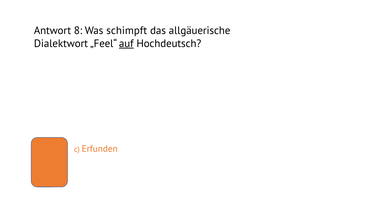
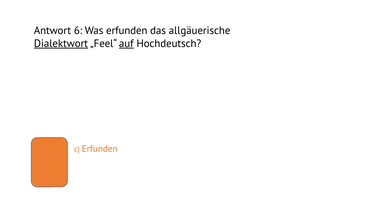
8: 8 -> 6
Was schimpft: schimpft -> erfunden
Dialektwort underline: none -> present
